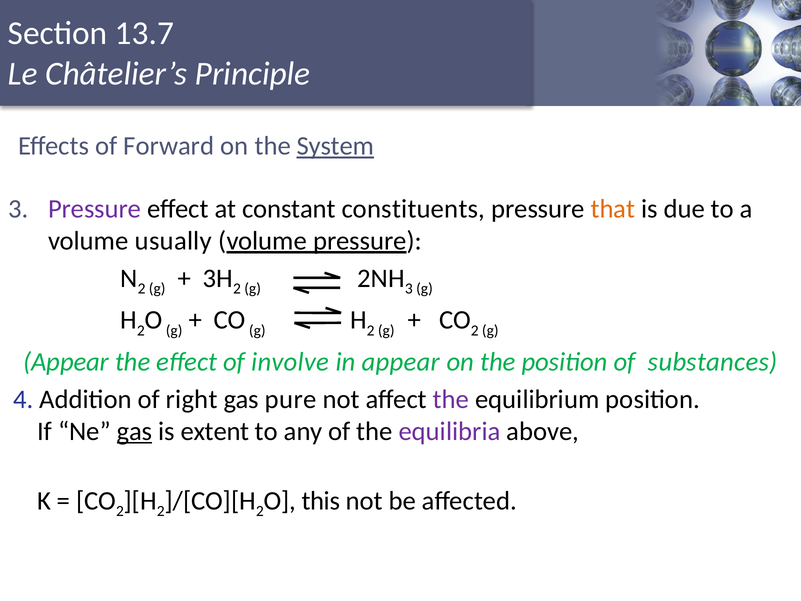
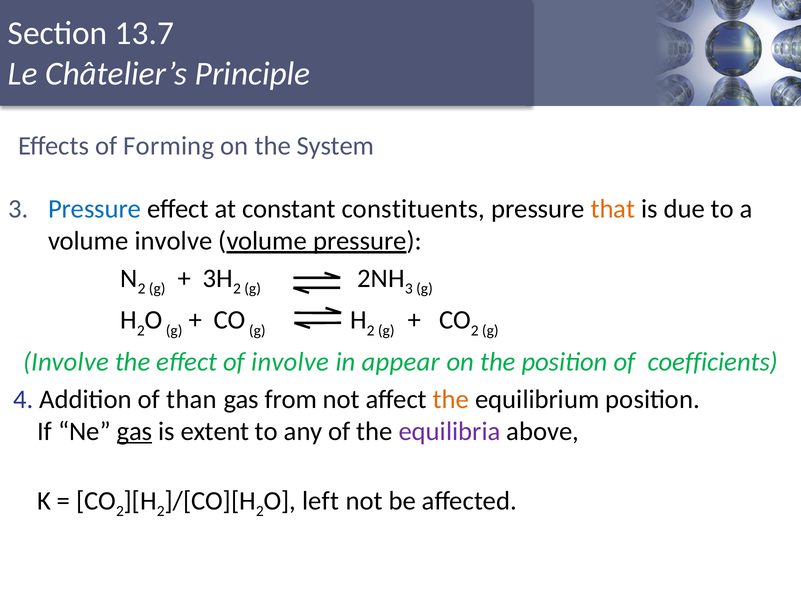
Forward: Forward -> Forming
System underline: present -> none
Pressure at (95, 209) colour: purple -> blue
volume usually: usually -> involve
Appear at (66, 362): Appear -> Involve
substances: substances -> coefficients
right: right -> than
pure: pure -> from
the at (451, 399) colour: purple -> orange
this: this -> left
